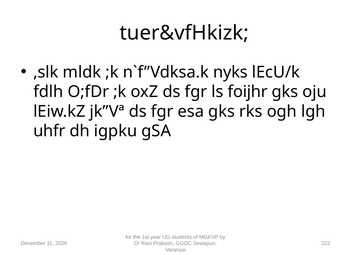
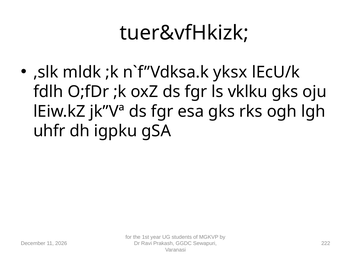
nyks: nyks -> yksx
foijhr: foijhr -> vklku
